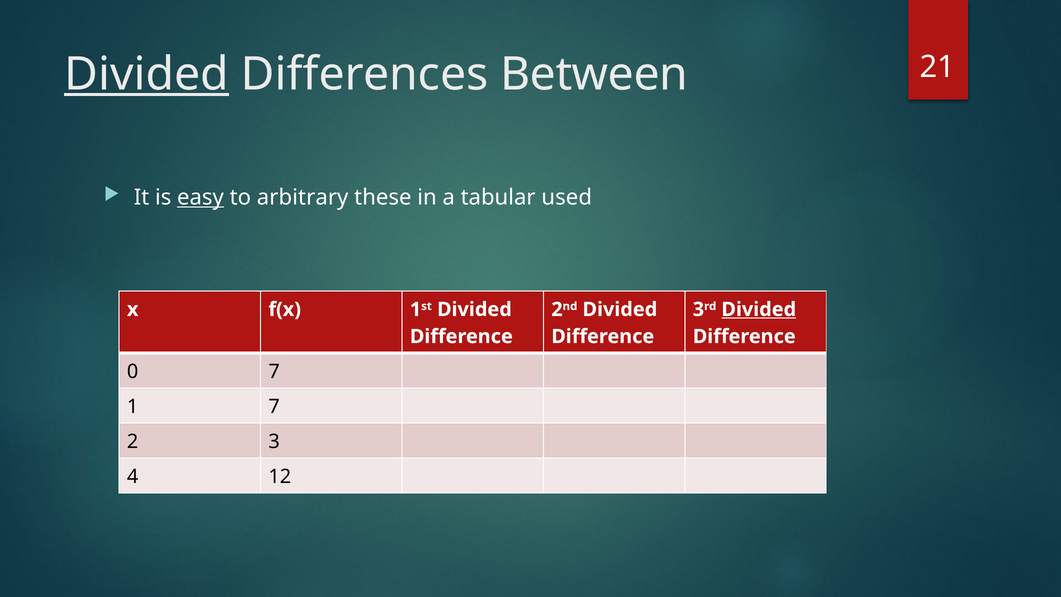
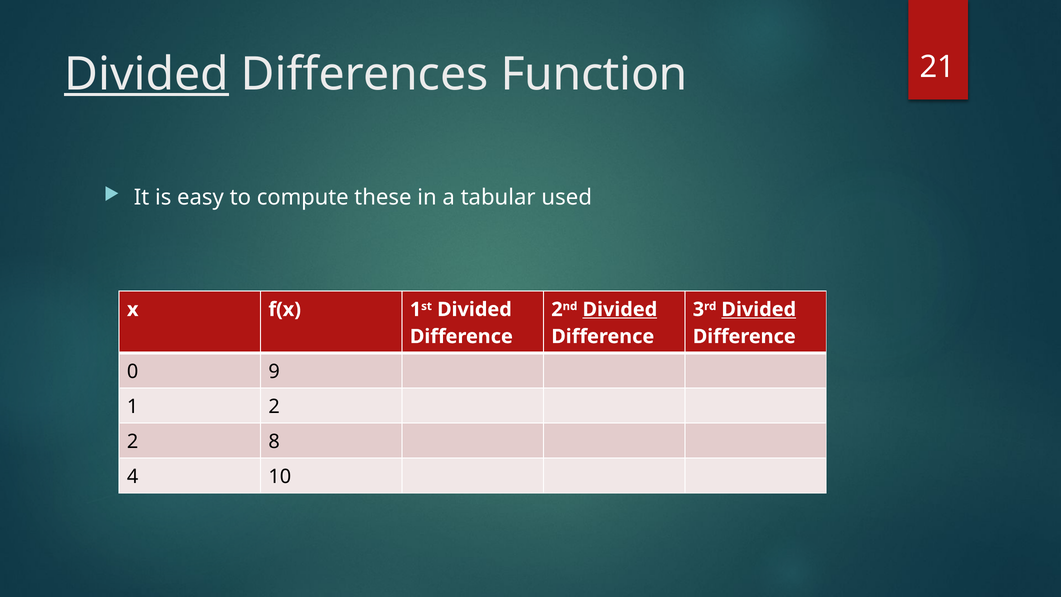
Between: Between -> Function
easy underline: present -> none
arbitrary: arbitrary -> compute
Divided at (620, 309) underline: none -> present
0 7: 7 -> 9
1 7: 7 -> 2
3: 3 -> 8
12: 12 -> 10
